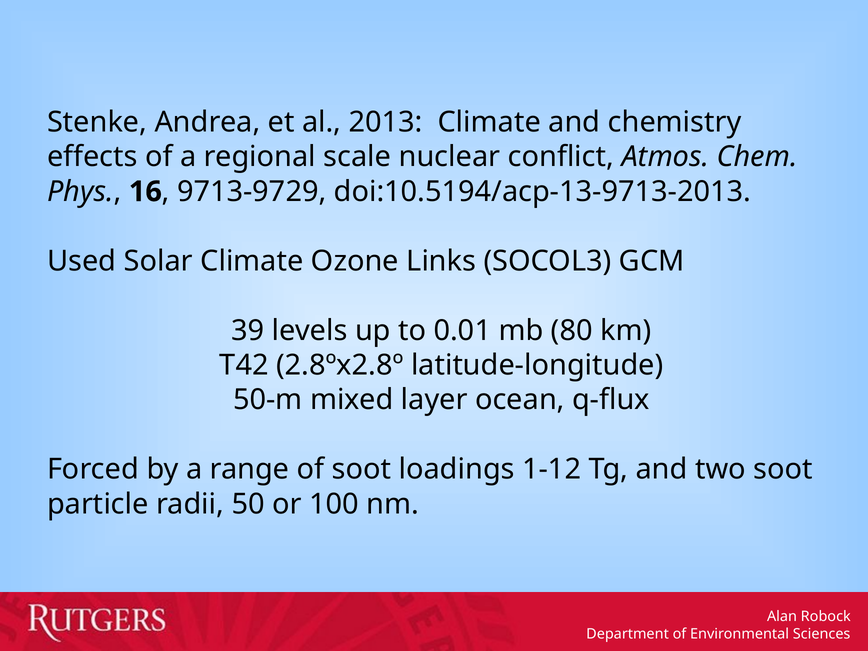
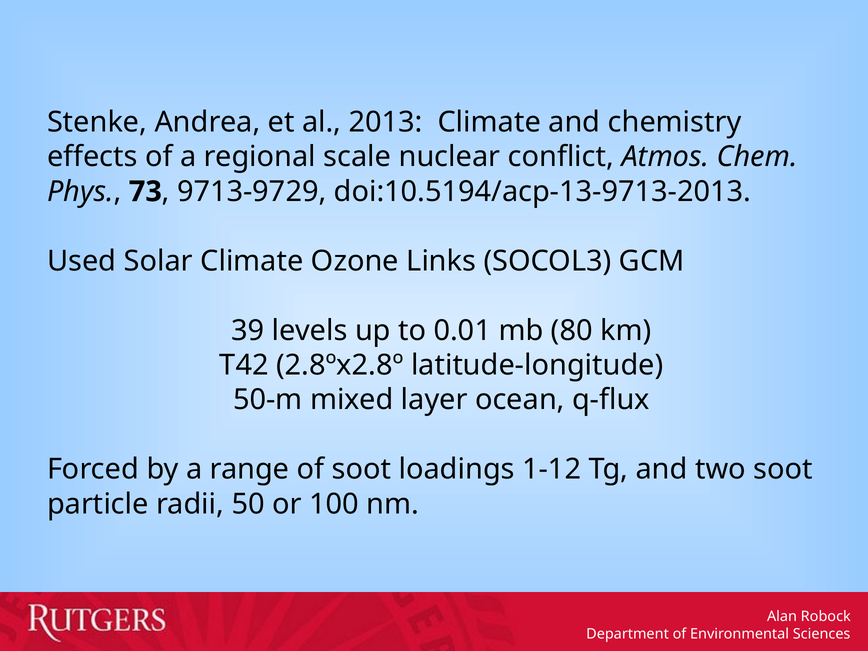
16: 16 -> 73
